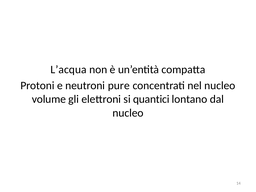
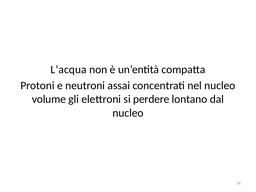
pure: pure -> assai
quantici: quantici -> perdere
